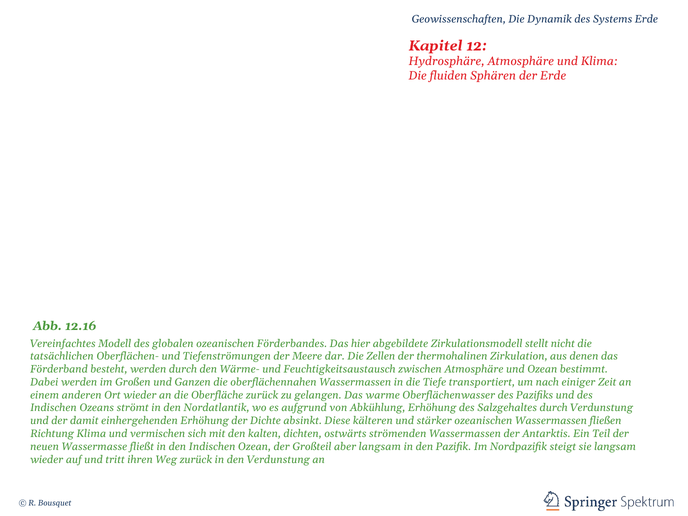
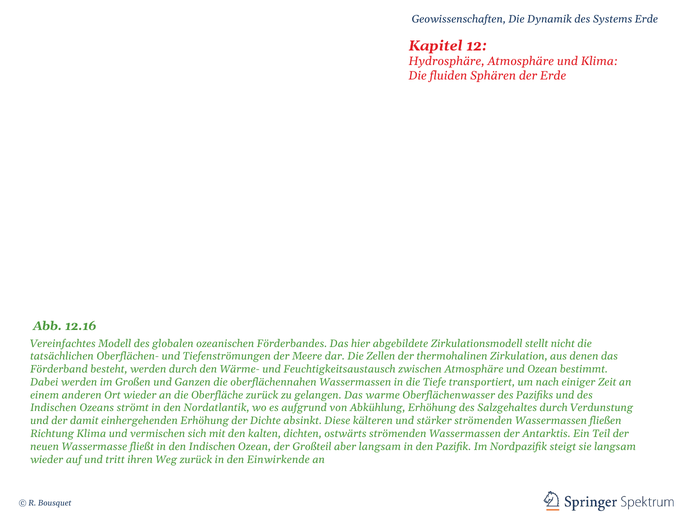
stärker ozeanischen: ozeanischen -> strömenden
den Verdunstung: Verdunstung -> Einwirkende
